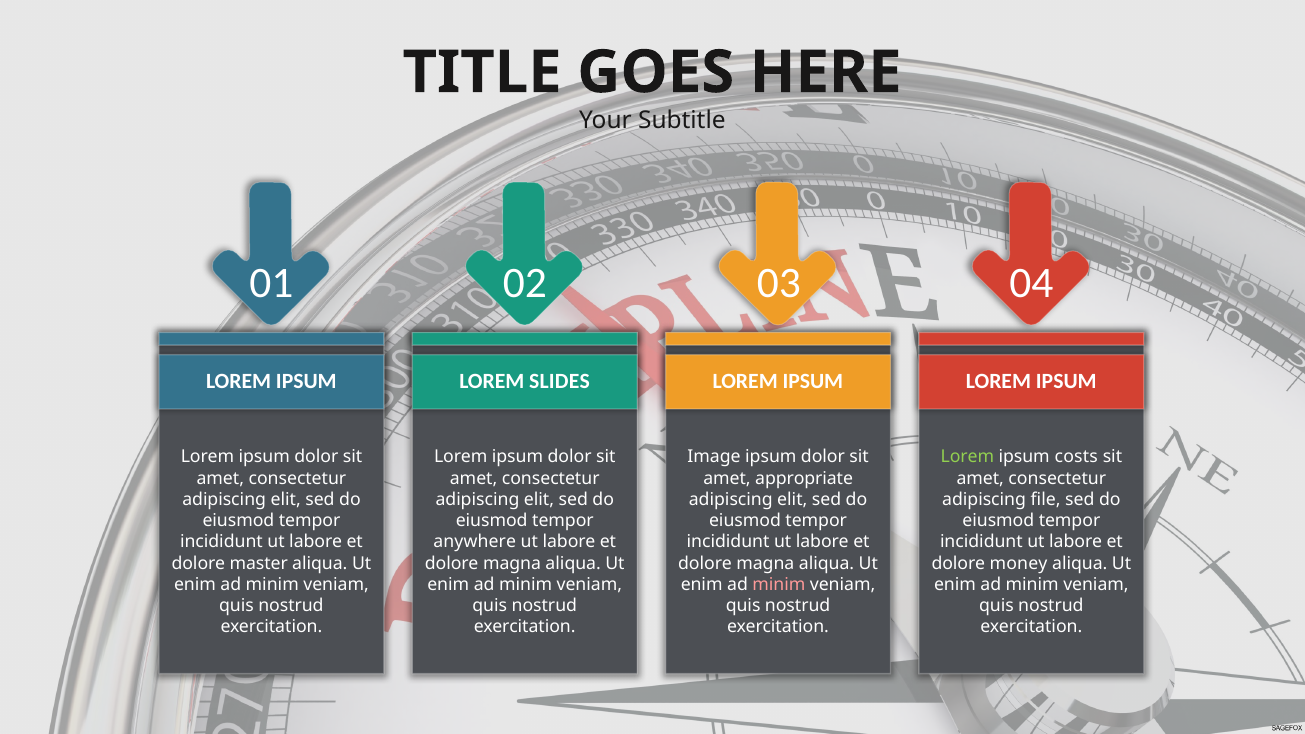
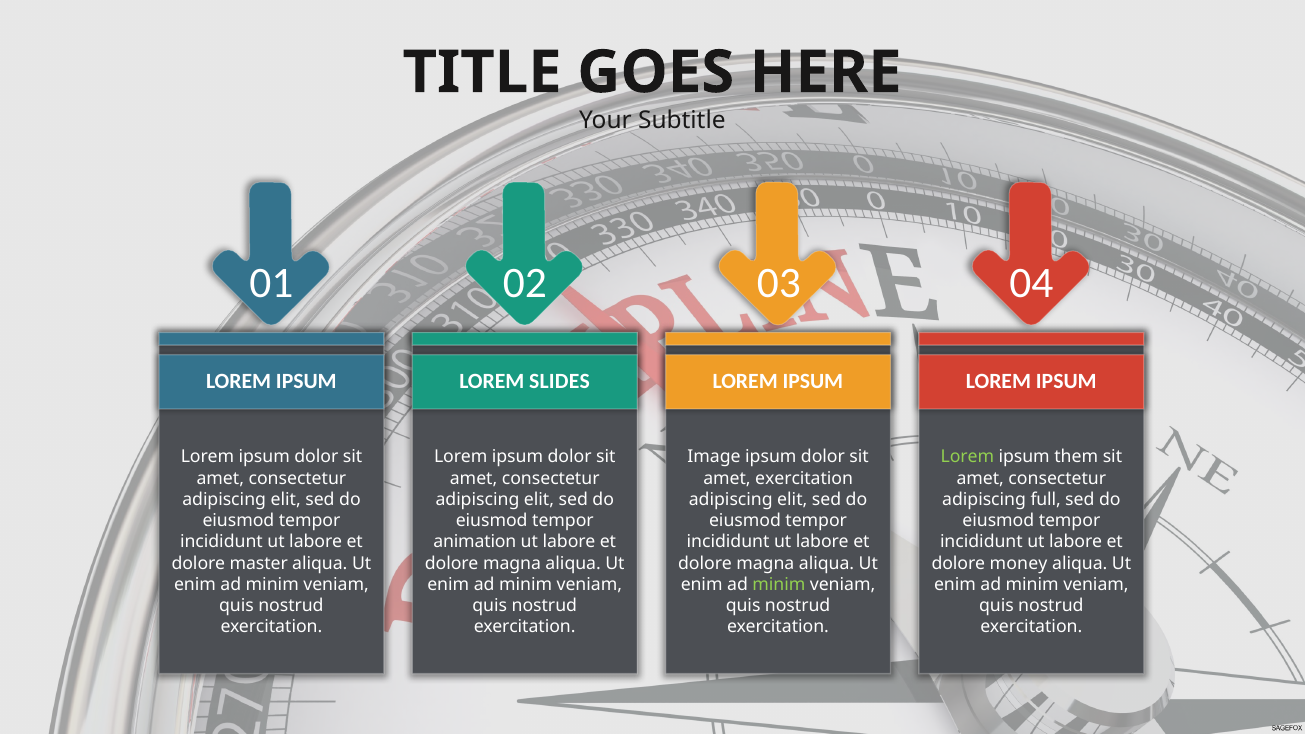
costs: costs -> them
amet appropriate: appropriate -> exercitation
file: file -> full
anywhere: anywhere -> animation
minim at (779, 584) colour: pink -> light green
